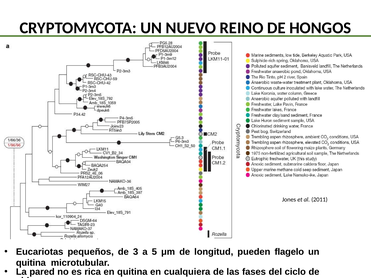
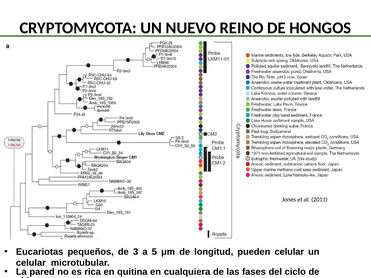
pueden flagelo: flagelo -> celular
quitina at (31, 263): quitina -> celular
